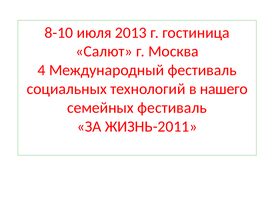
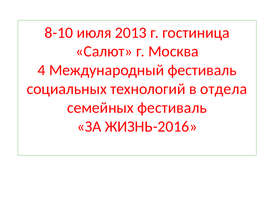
нашего: нашего -> отдела
ЖИЗНЬ-2011: ЖИЗНЬ-2011 -> ЖИЗНЬ-2016
